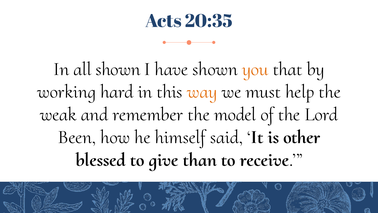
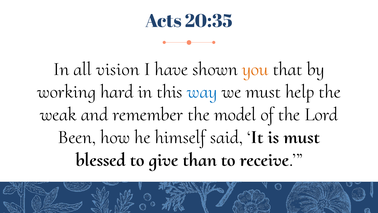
all shown: shown -> vision
way colour: orange -> blue
is other: other -> must
